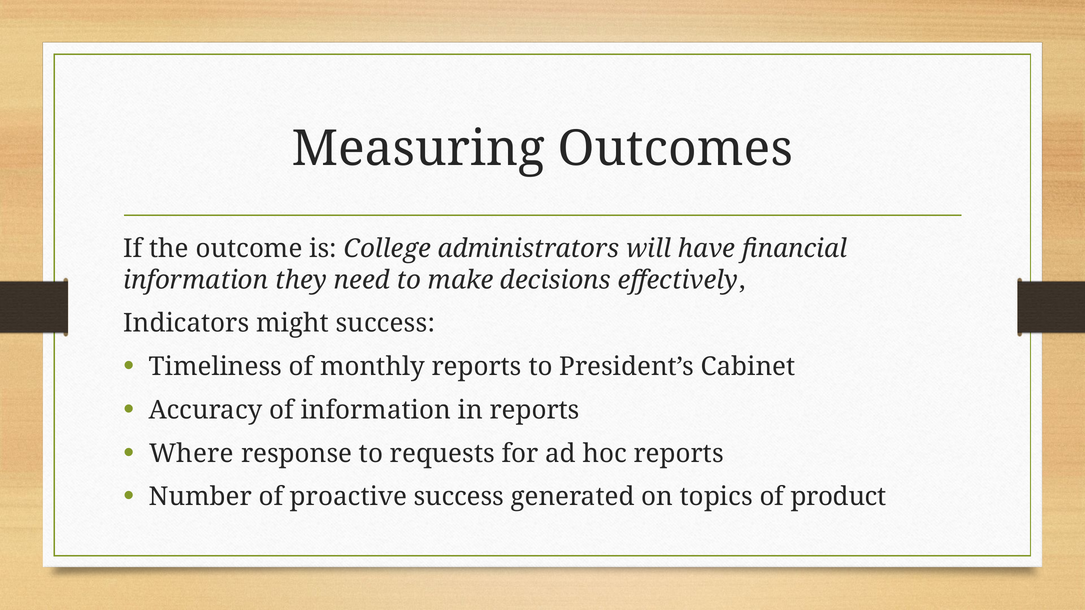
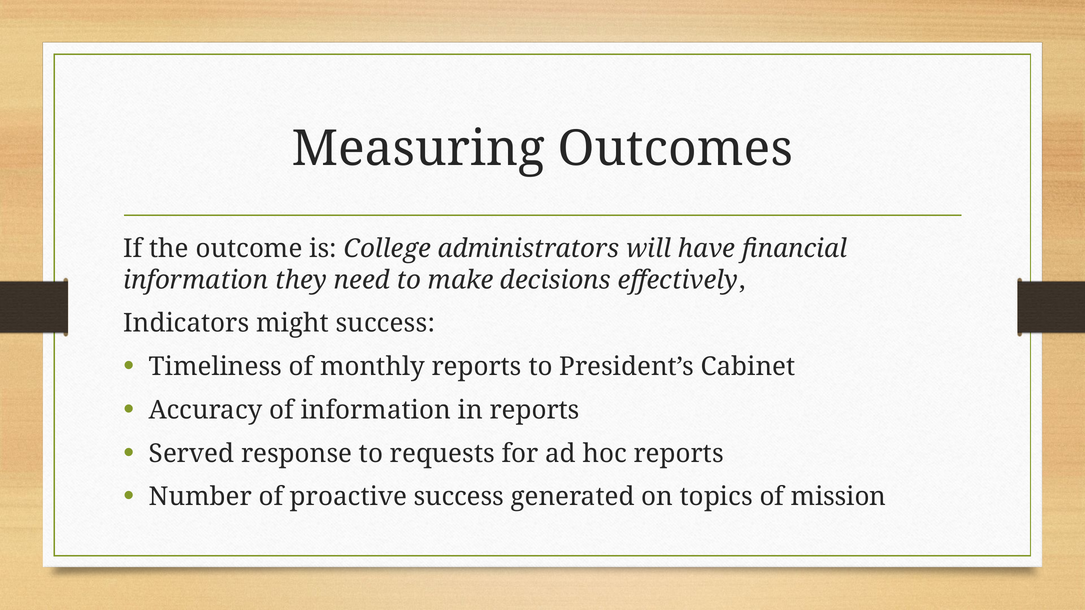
Where: Where -> Served
product: product -> mission
